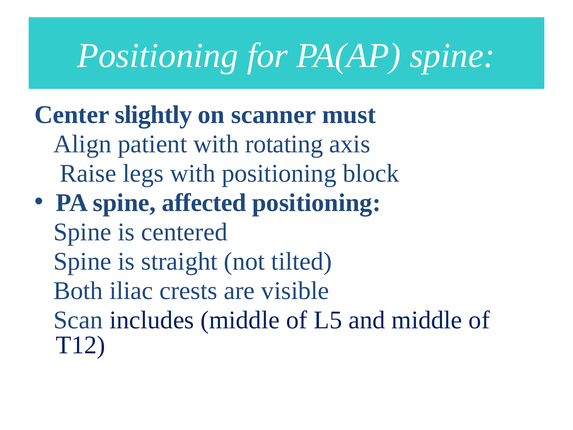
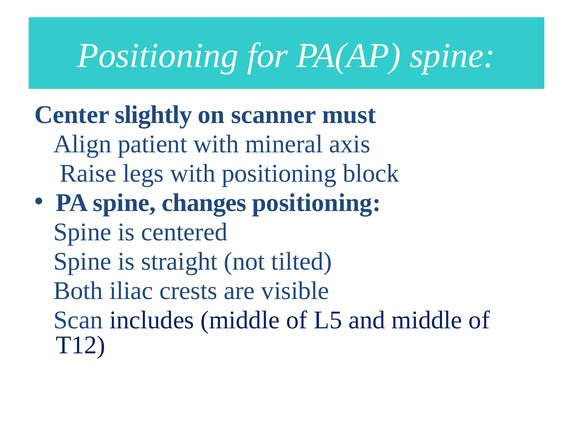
rotating: rotating -> mineral
affected: affected -> changes
